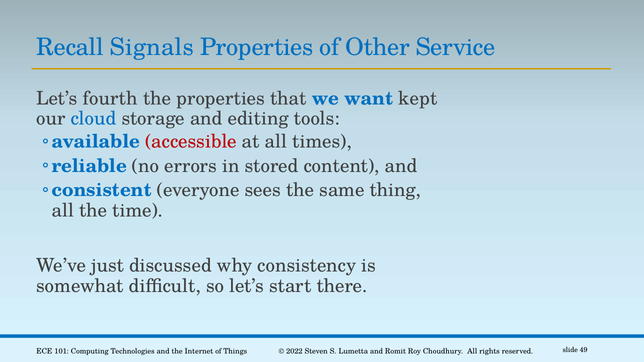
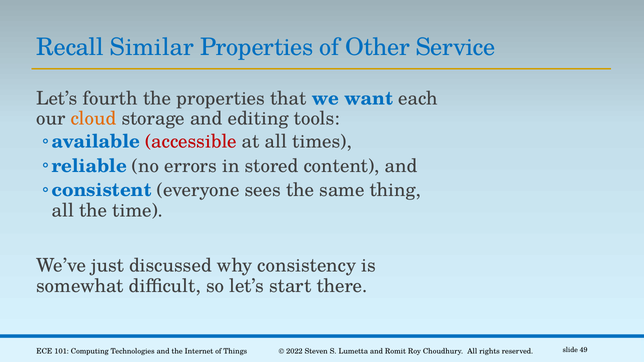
Signals: Signals -> Similar
kept: kept -> each
cloud colour: blue -> orange
